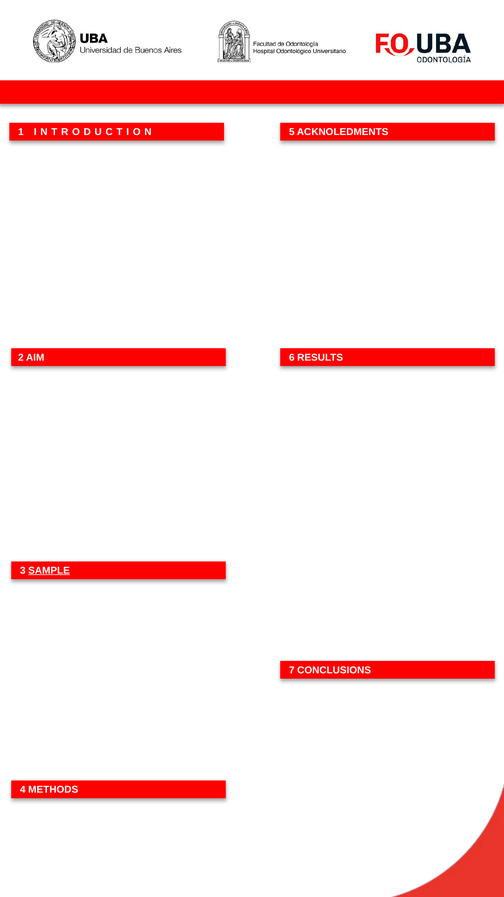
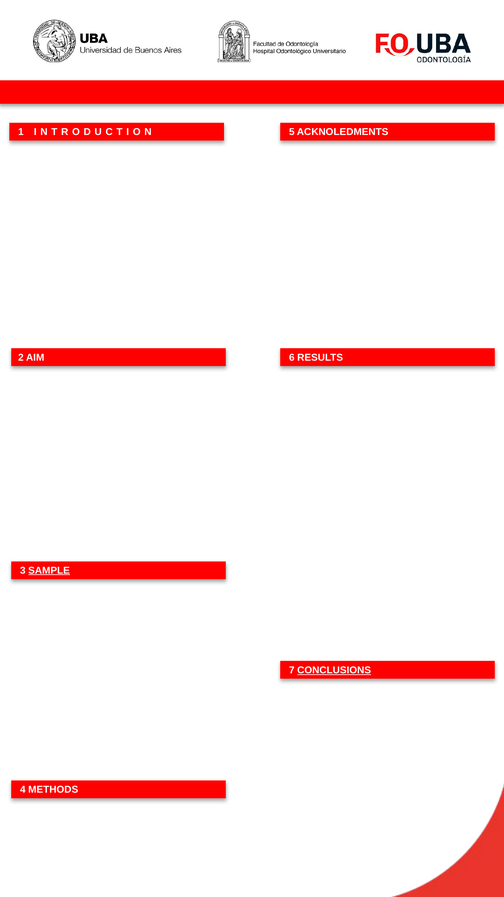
CONCLUSIONS underline: none -> present
